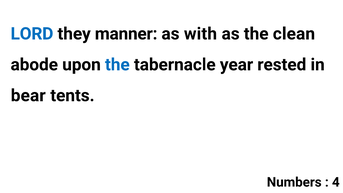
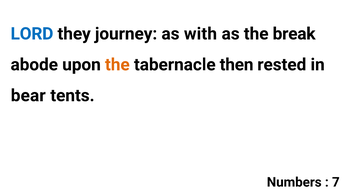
manner: manner -> journey
clean: clean -> break
the at (117, 65) colour: blue -> orange
year: year -> then
4: 4 -> 7
